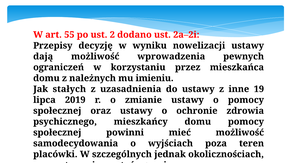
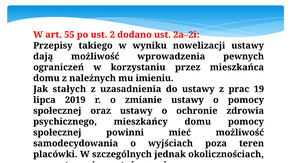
decyzję: decyzję -> takiego
inne: inne -> prac
